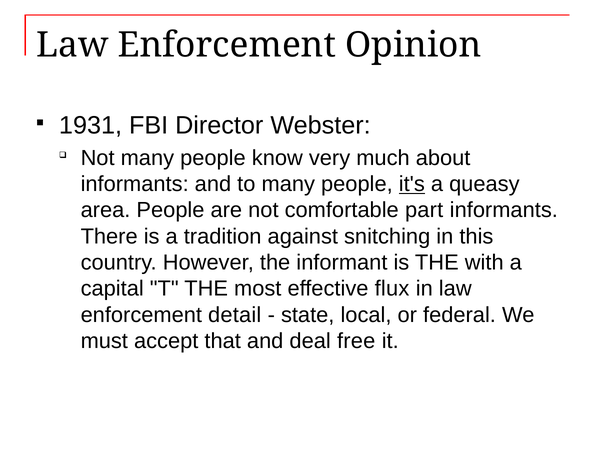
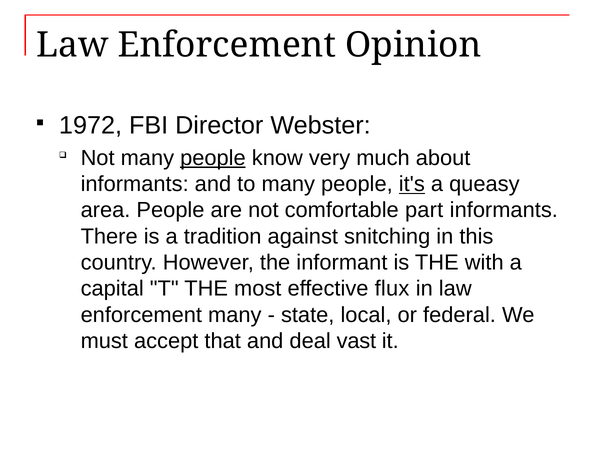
1931: 1931 -> 1972
people at (213, 158) underline: none -> present
enforcement detail: detail -> many
free: free -> vast
